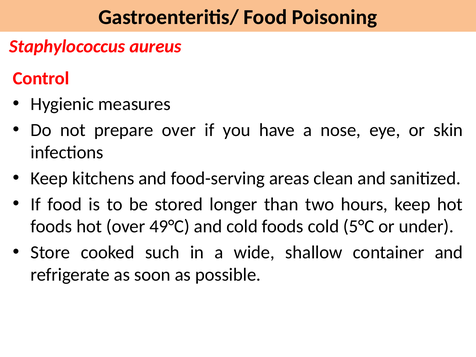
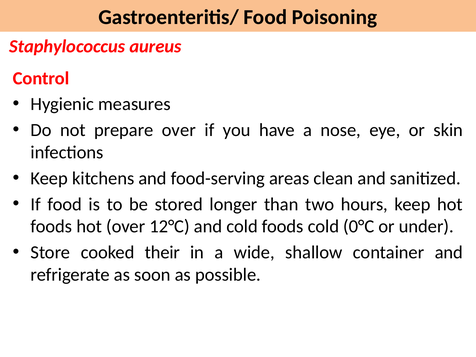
49°C: 49°C -> 12°C
5°C: 5°C -> 0°C
such: such -> their
